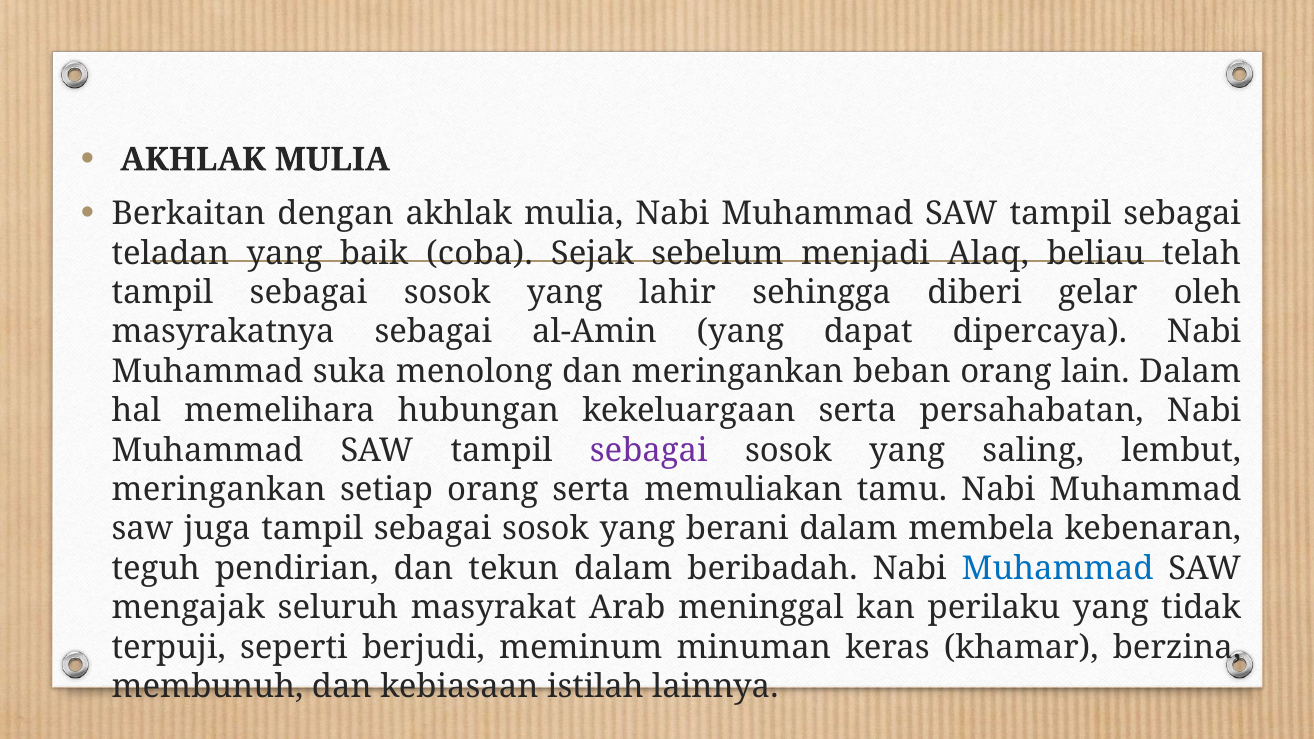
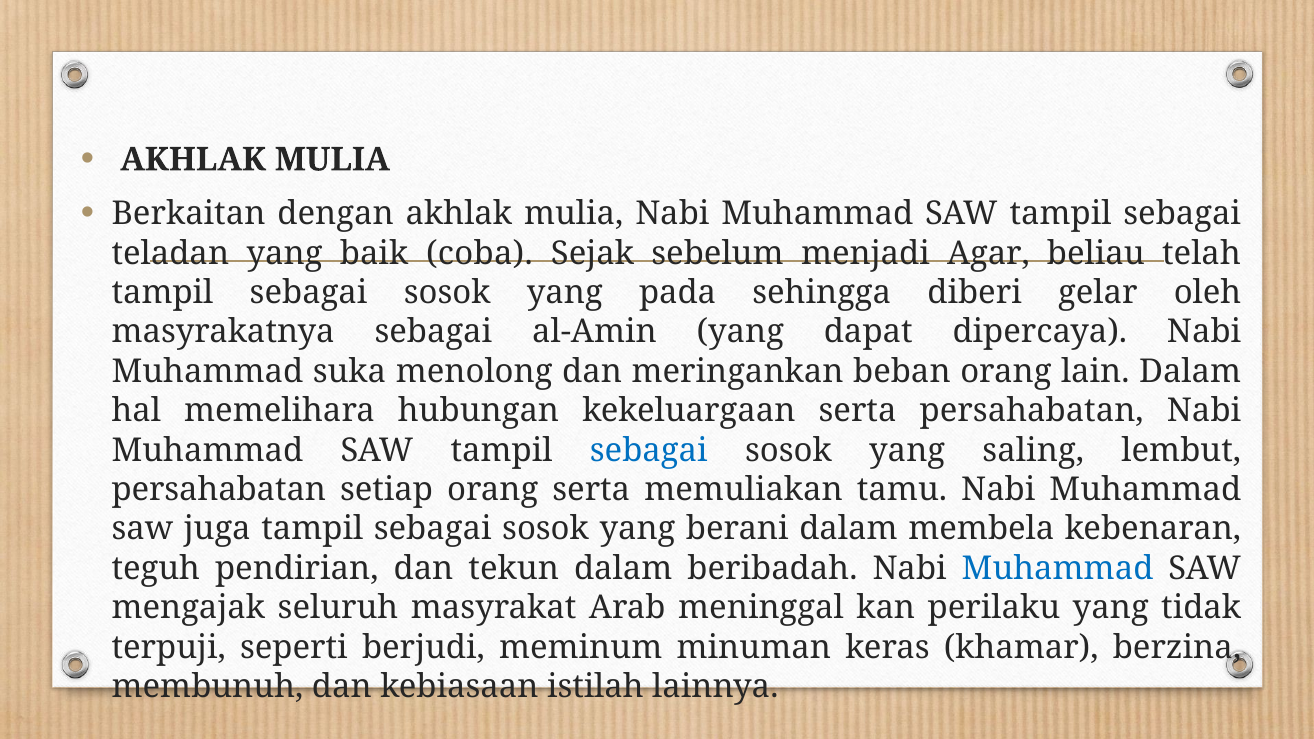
Alaq: Alaq -> Agar
lahir: lahir -> pada
sebagai at (649, 450) colour: purple -> blue
meringankan at (219, 490): meringankan -> persahabatan
